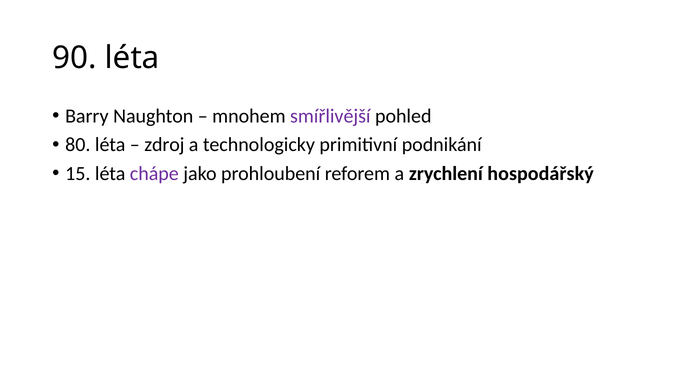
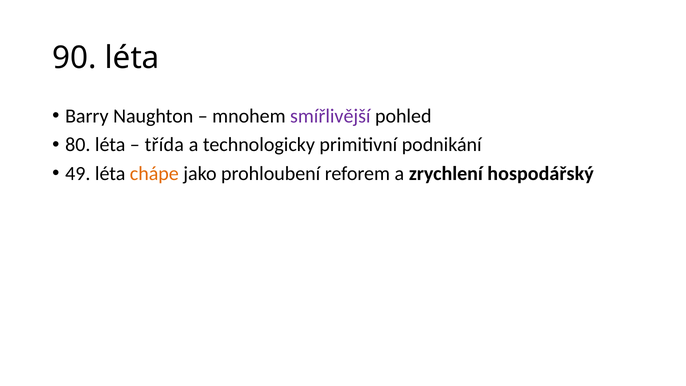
zdroj: zdroj -> třída
15: 15 -> 49
chápe colour: purple -> orange
